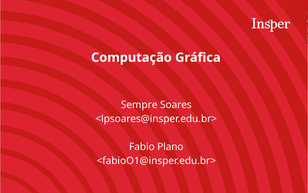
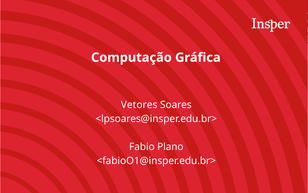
Sempre: Sempre -> Vetores
